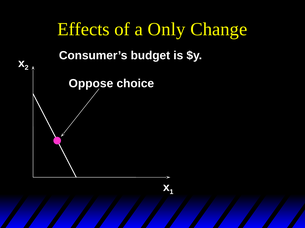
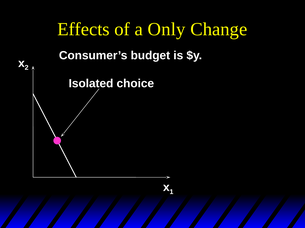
Oppose: Oppose -> Isolated
